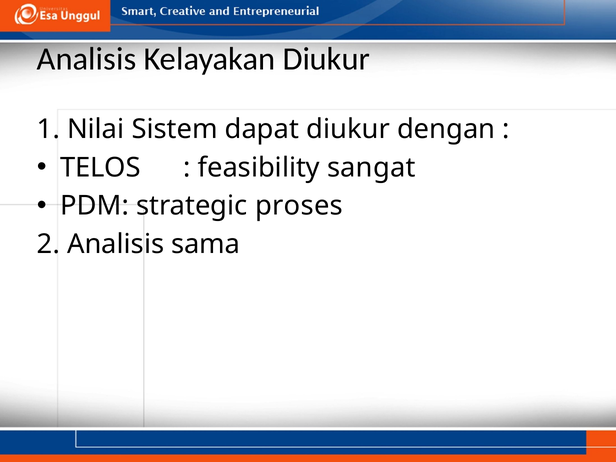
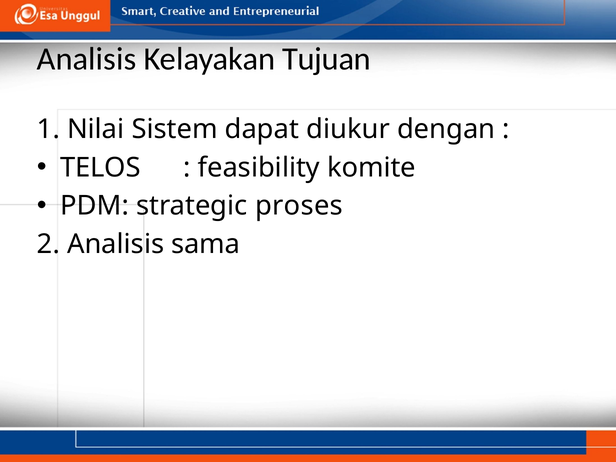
Kelayakan Diukur: Diukur -> Tujuan
sangat: sangat -> komite
